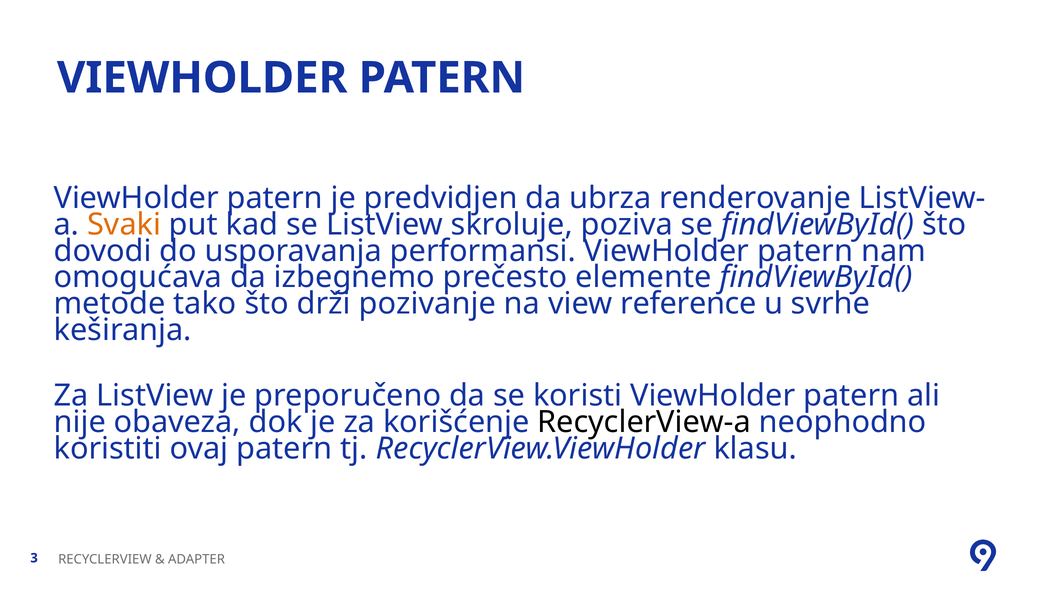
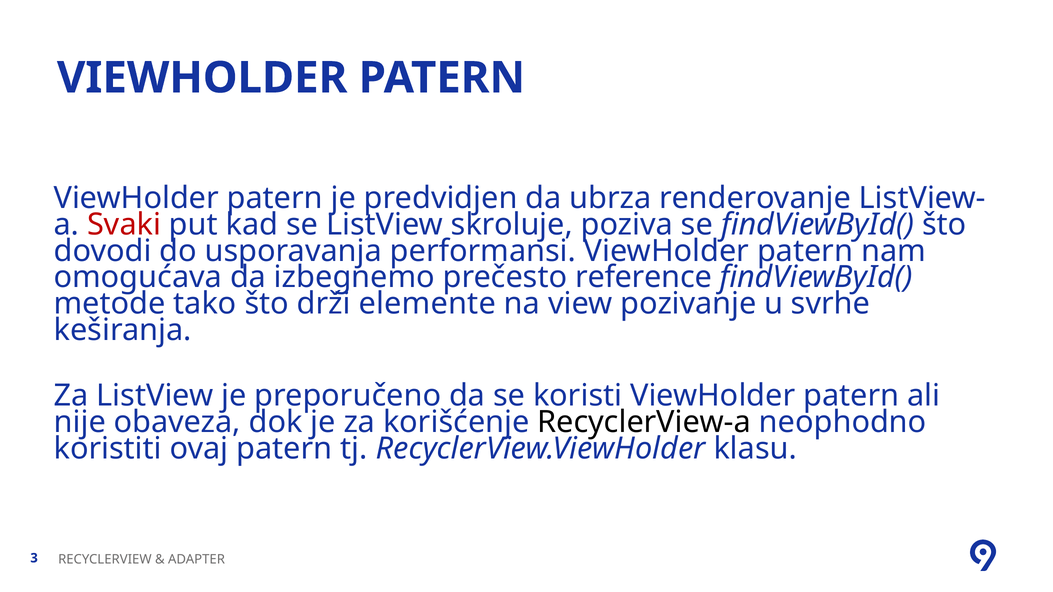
Svaki colour: orange -> red
elemente: elemente -> reference
pozivanje: pozivanje -> elemente
reference: reference -> pozivanje
